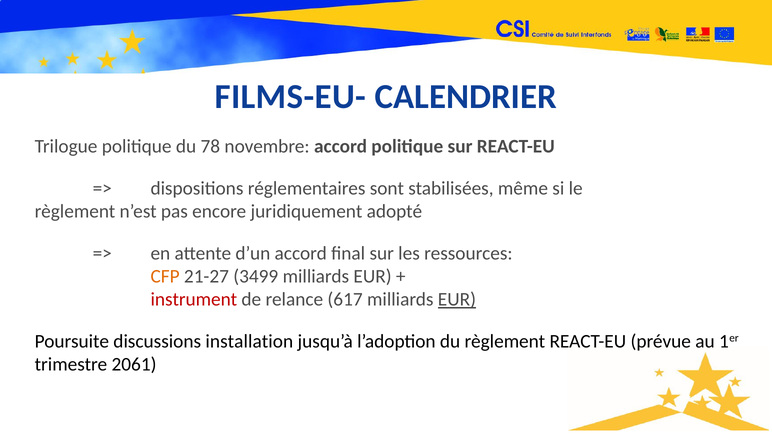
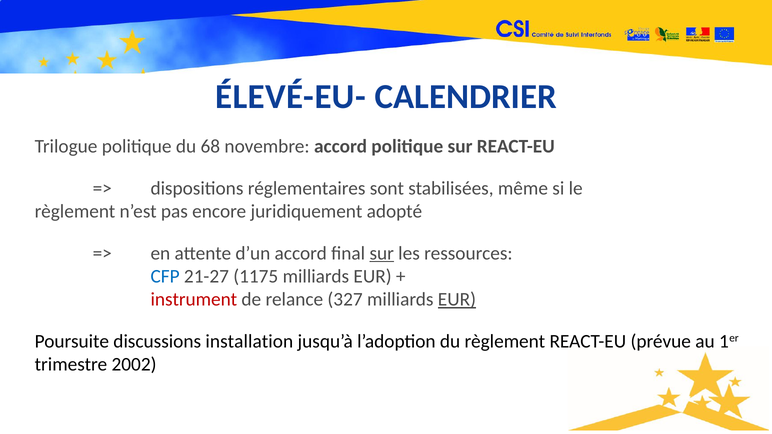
FILMS-EU-: FILMS-EU- -> ÉLEVÉ-EU-
78: 78 -> 68
sur at (382, 253) underline: none -> present
CFP colour: orange -> blue
3499: 3499 -> 1175
617: 617 -> 327
2061: 2061 -> 2002
